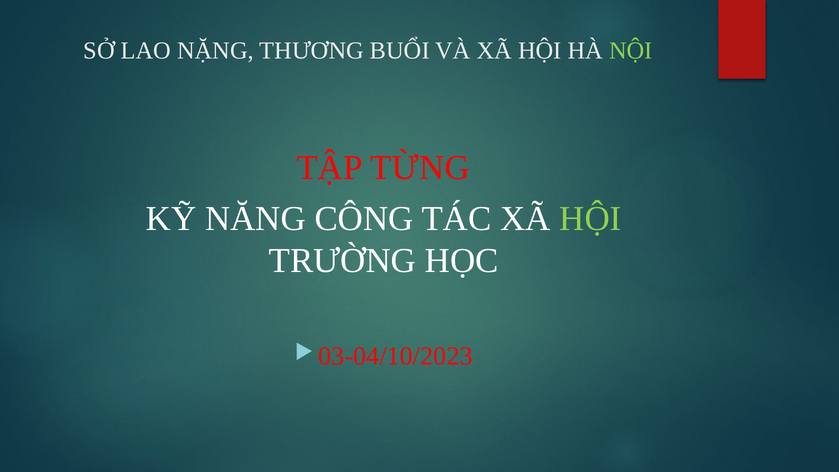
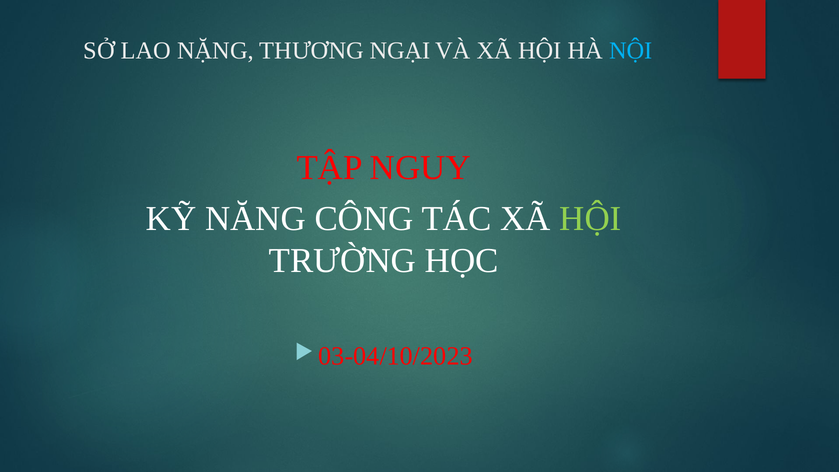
BUỔI: BUỔI -> NGẠI
NỘI colour: light green -> light blue
TỪNG: TỪNG -> NGUY
